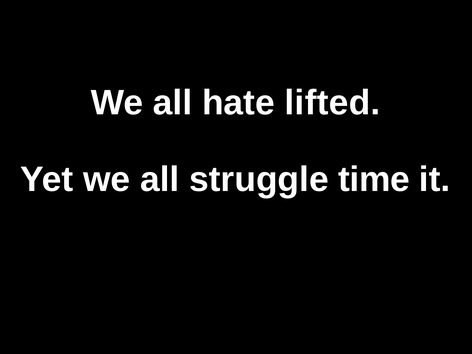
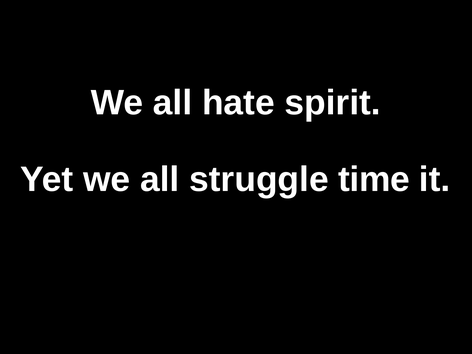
lifted: lifted -> spirit
